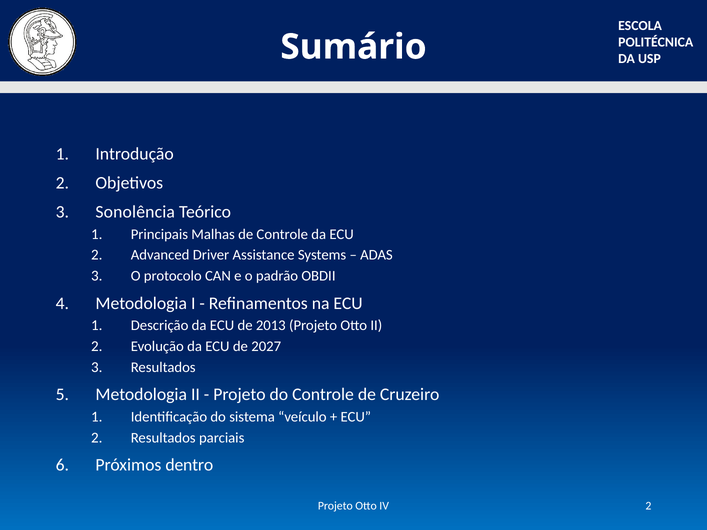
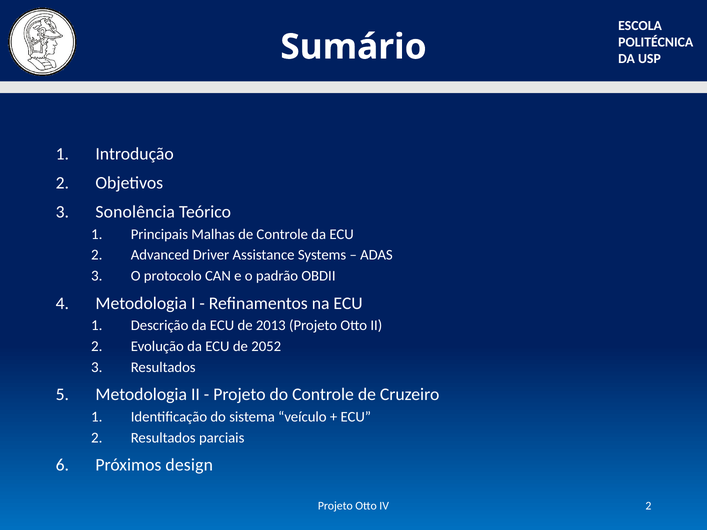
2027: 2027 -> 2052
dentro: dentro -> design
